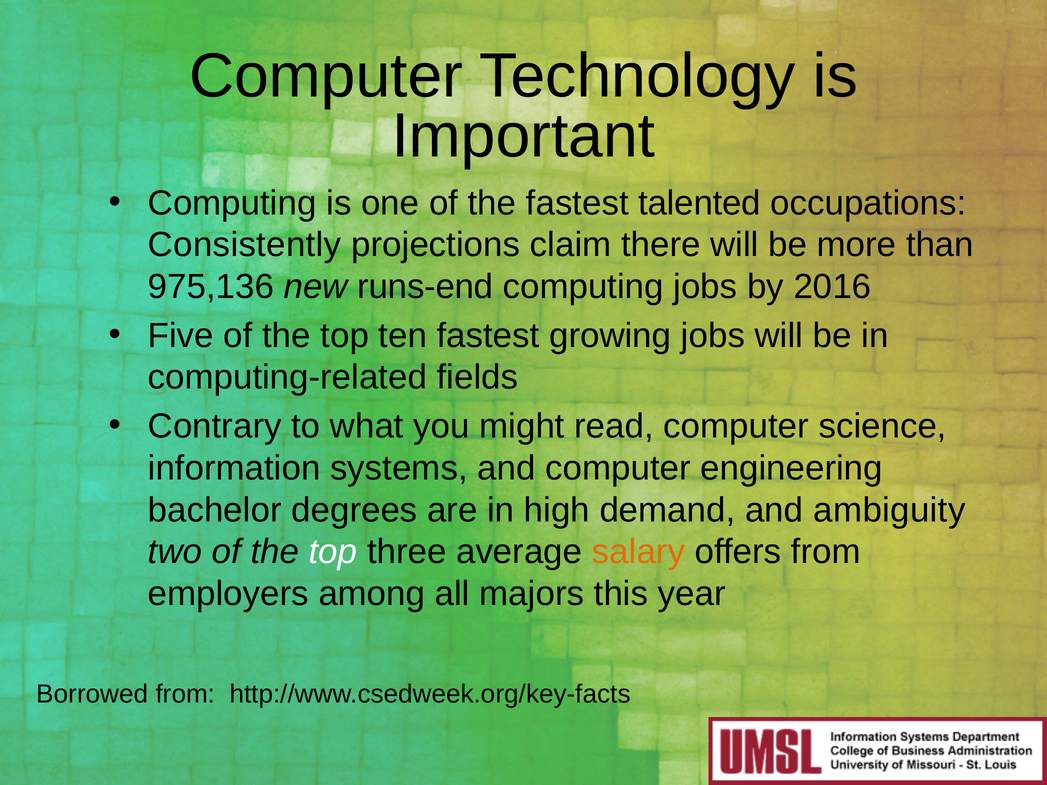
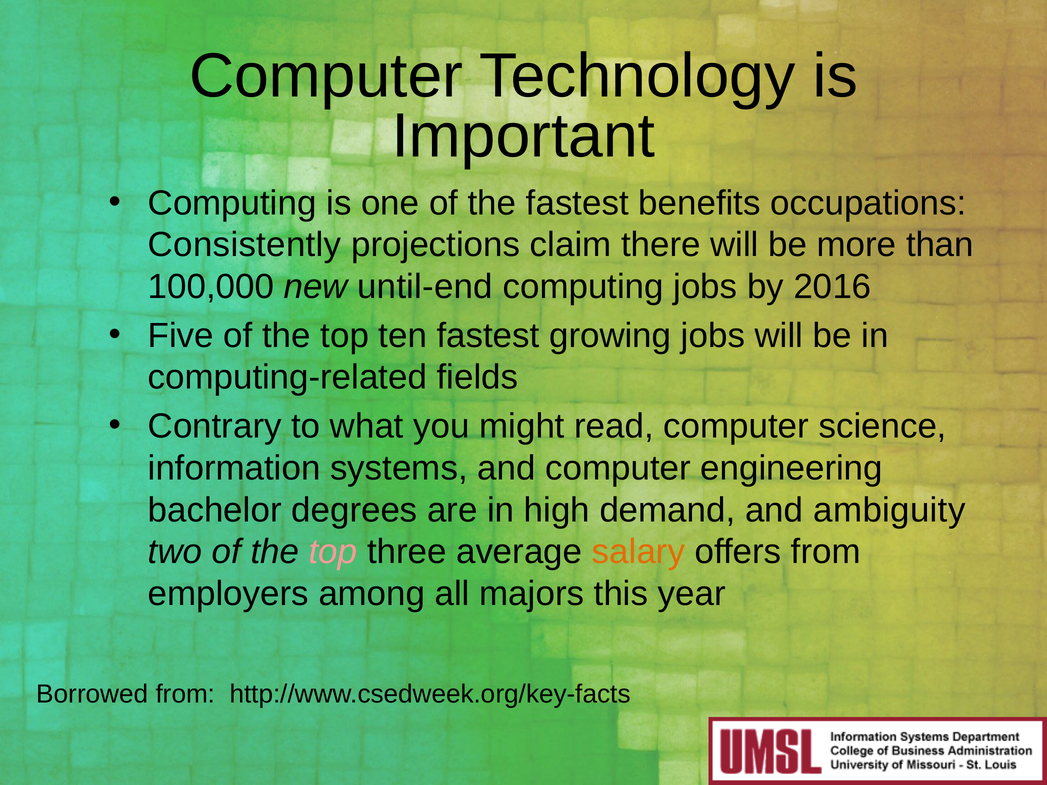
talented: talented -> benefits
975,136: 975,136 -> 100,000
runs-end: runs-end -> until-end
top at (333, 552) colour: white -> pink
